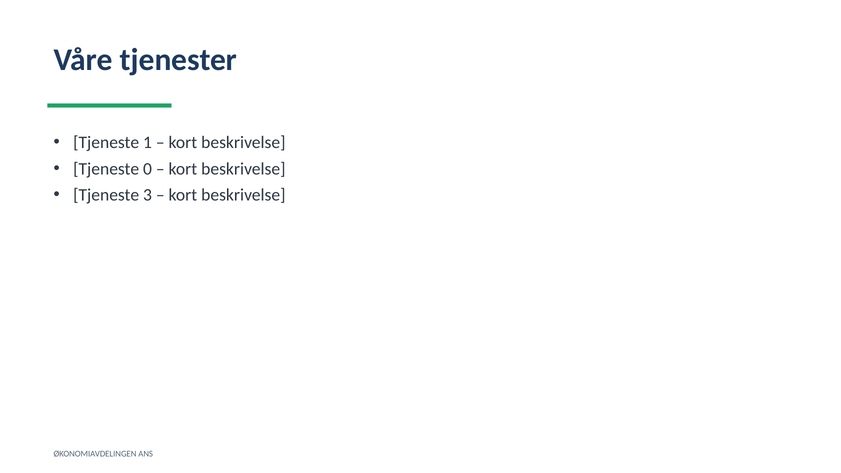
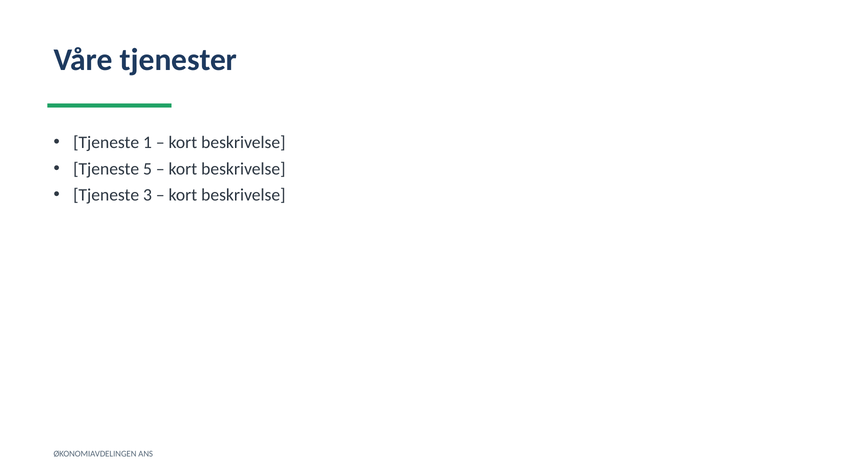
0: 0 -> 5
